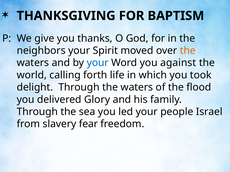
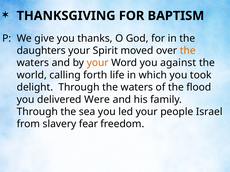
neighbors: neighbors -> daughters
your at (98, 63) colour: blue -> orange
Glory: Glory -> Were
